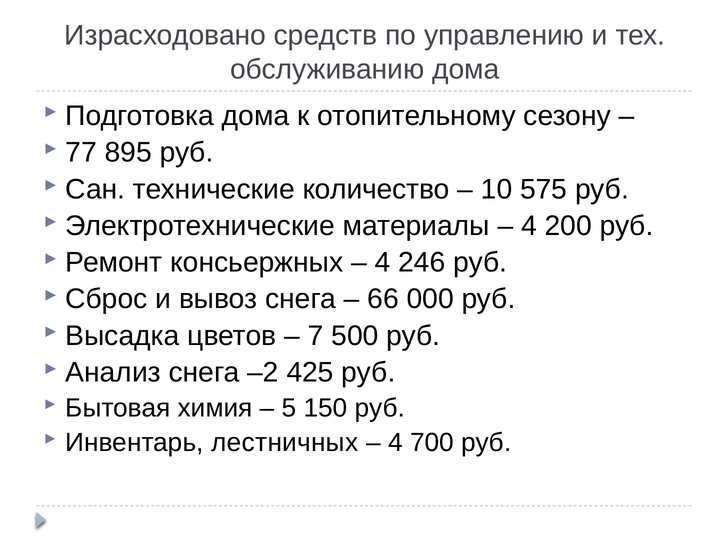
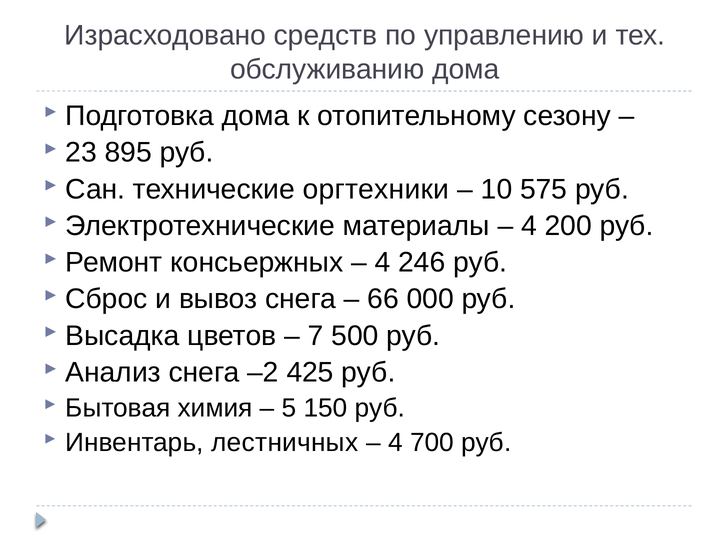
77: 77 -> 23
количество: количество -> оргтехники
